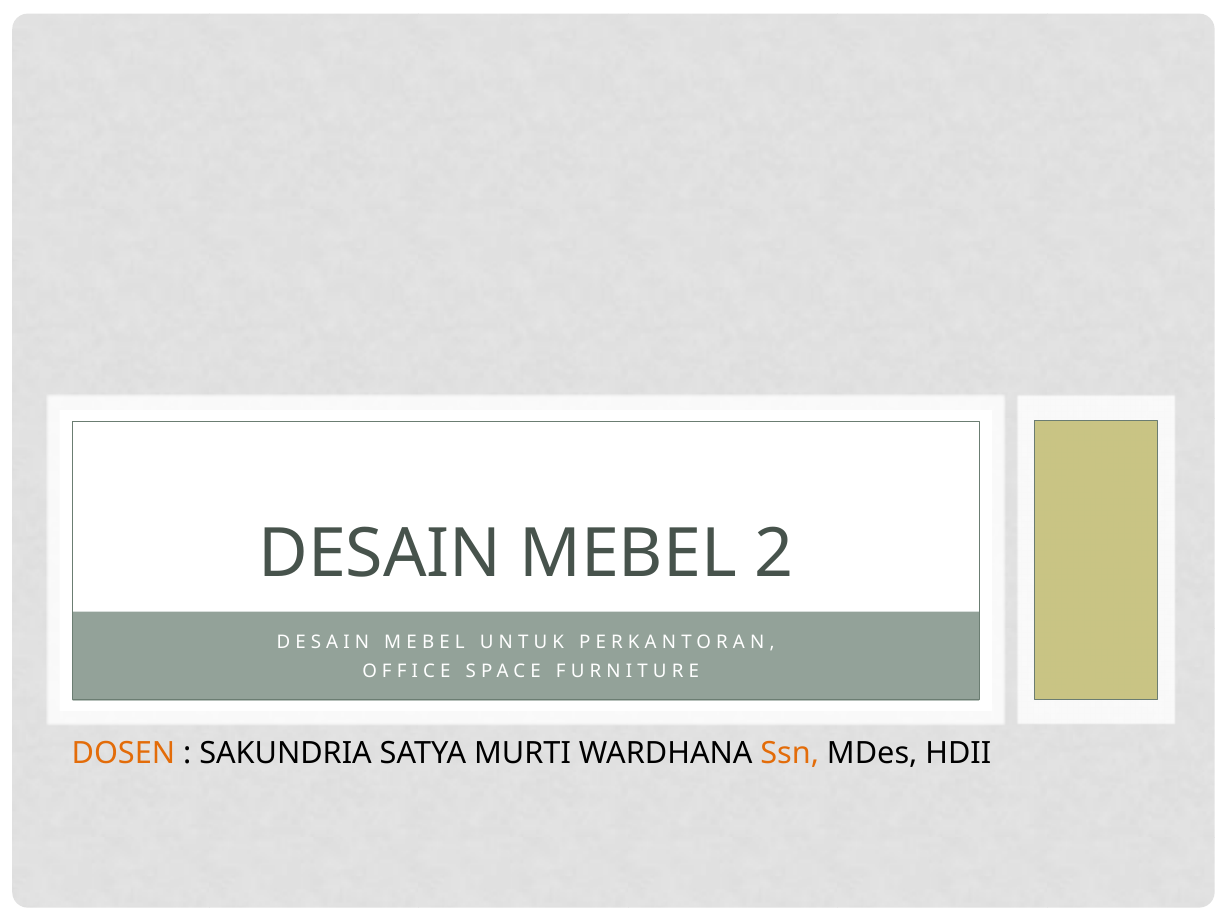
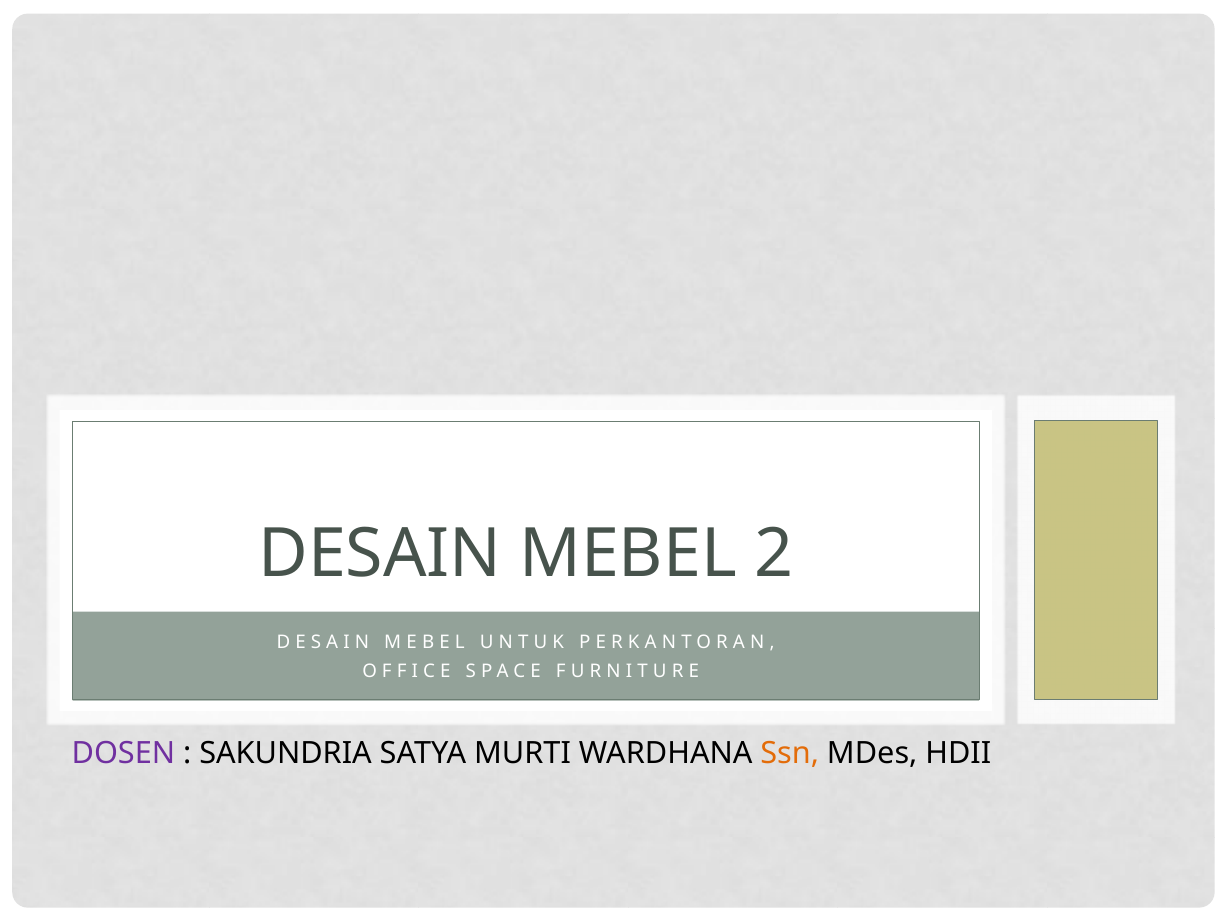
DOSEN colour: orange -> purple
